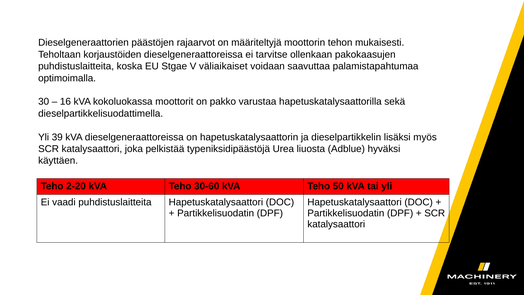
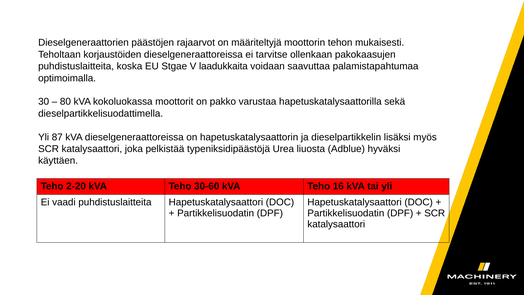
väliaikaiset: väliaikaiset -> laadukkaita
16: 16 -> 80
39: 39 -> 87
50: 50 -> 16
